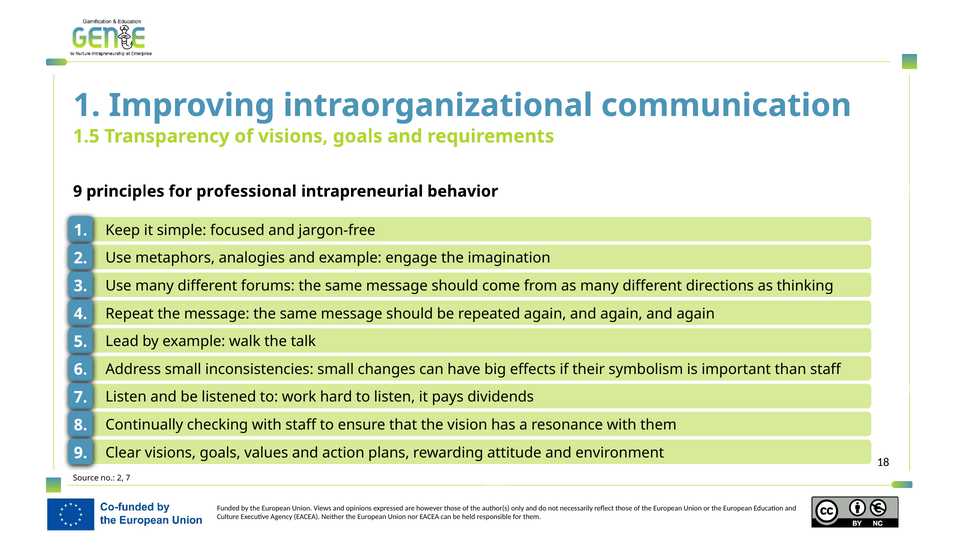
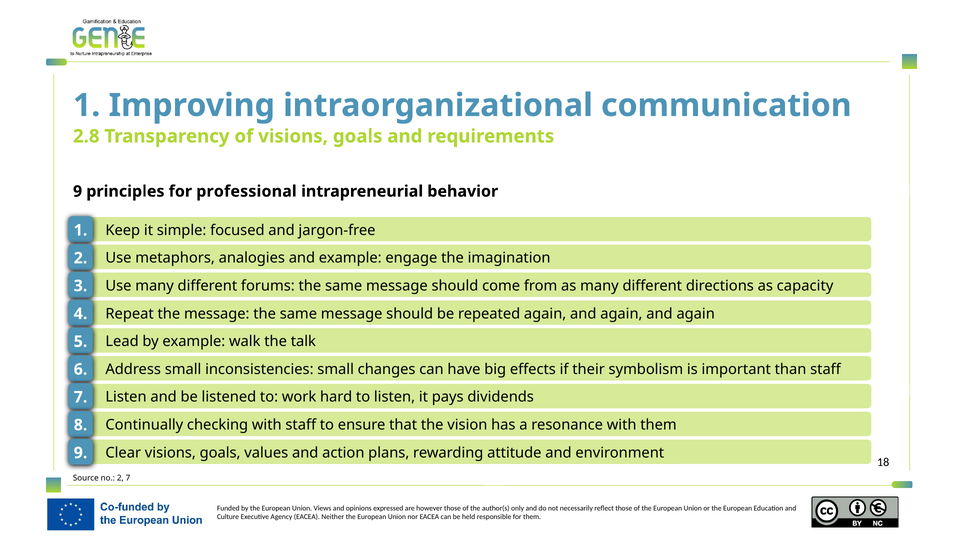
1.5: 1.5 -> 2.8
thinking: thinking -> capacity
